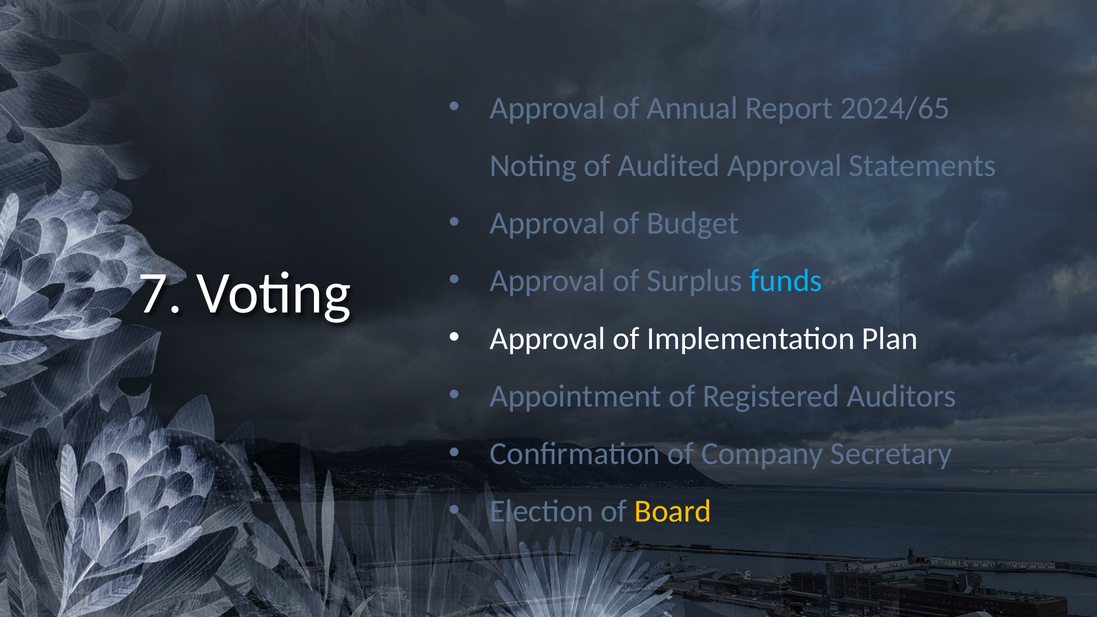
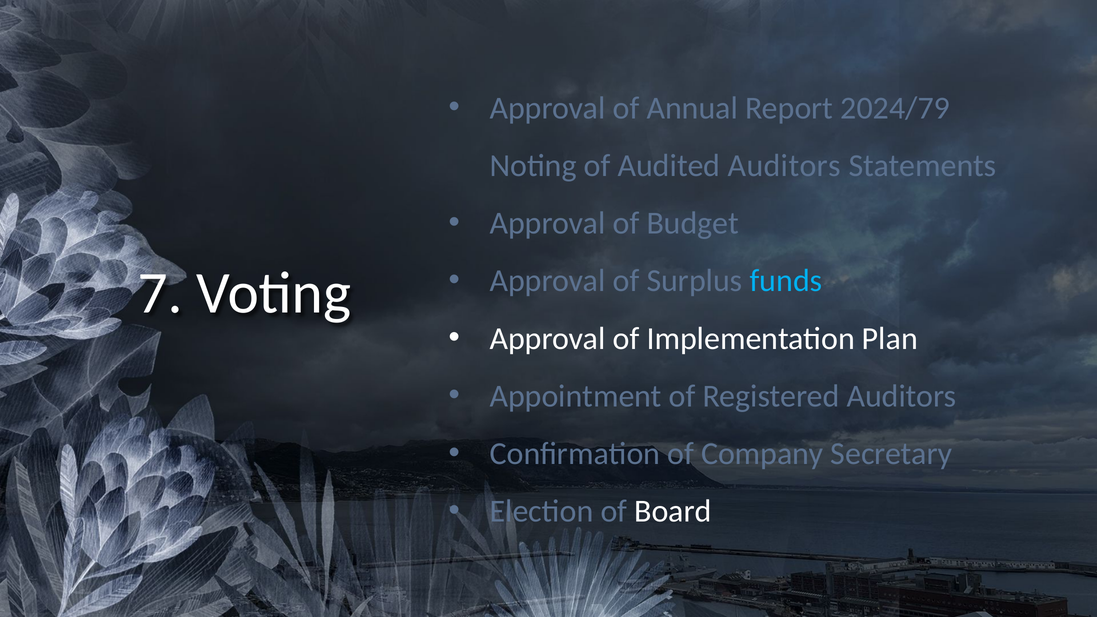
2024/65: 2024/65 -> 2024/79
Audited Approval: Approval -> Auditors
Board colour: yellow -> white
